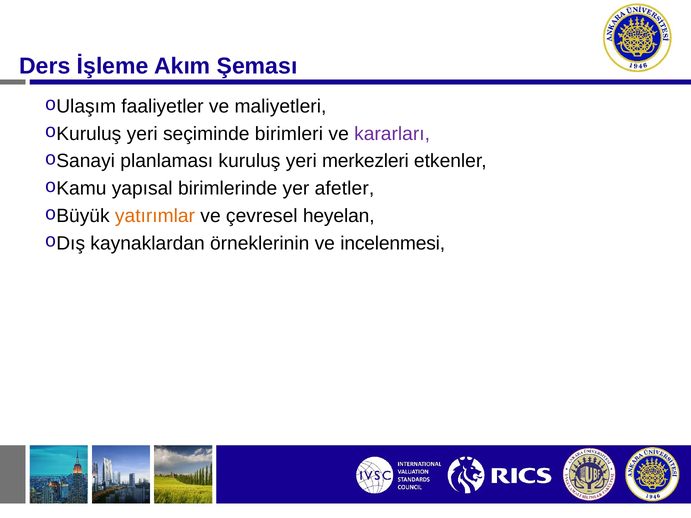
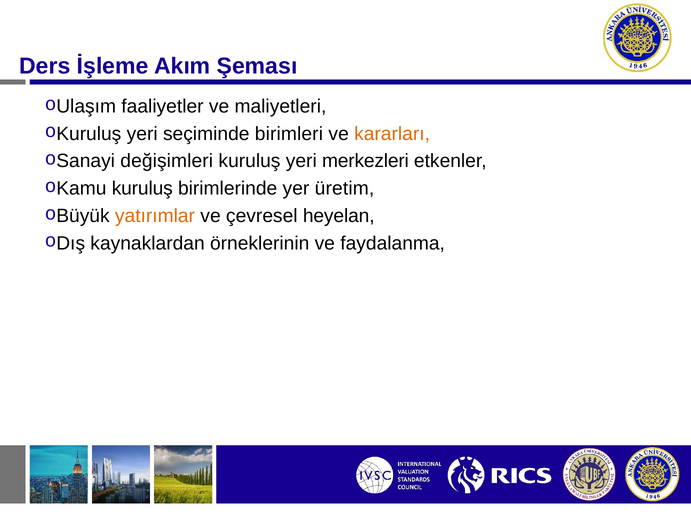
kararları colour: purple -> orange
planlaması: planlaması -> değişimleri
yapısal at (142, 189): yapısal -> kuruluş
afetler: afetler -> üretim
incelenmesi: incelenmesi -> faydalanma
